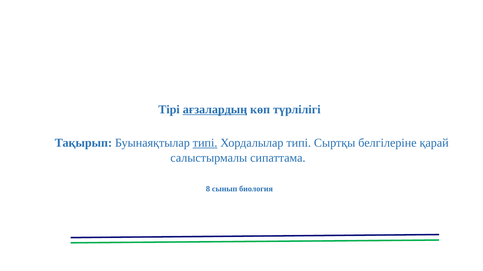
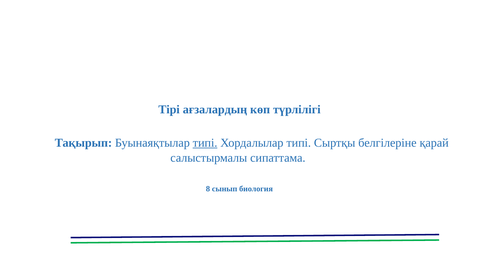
ағзалардың underline: present -> none
